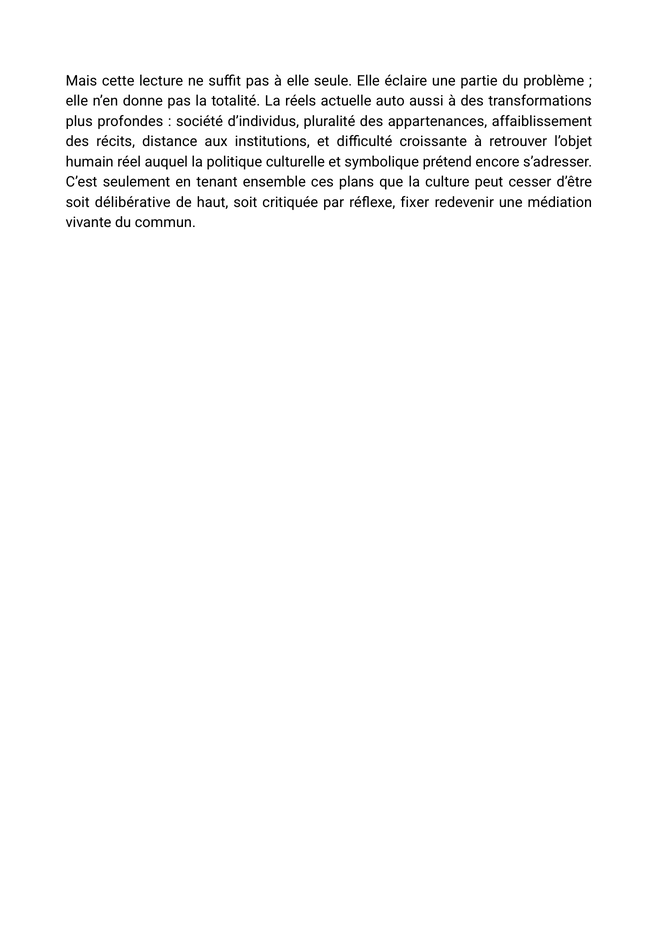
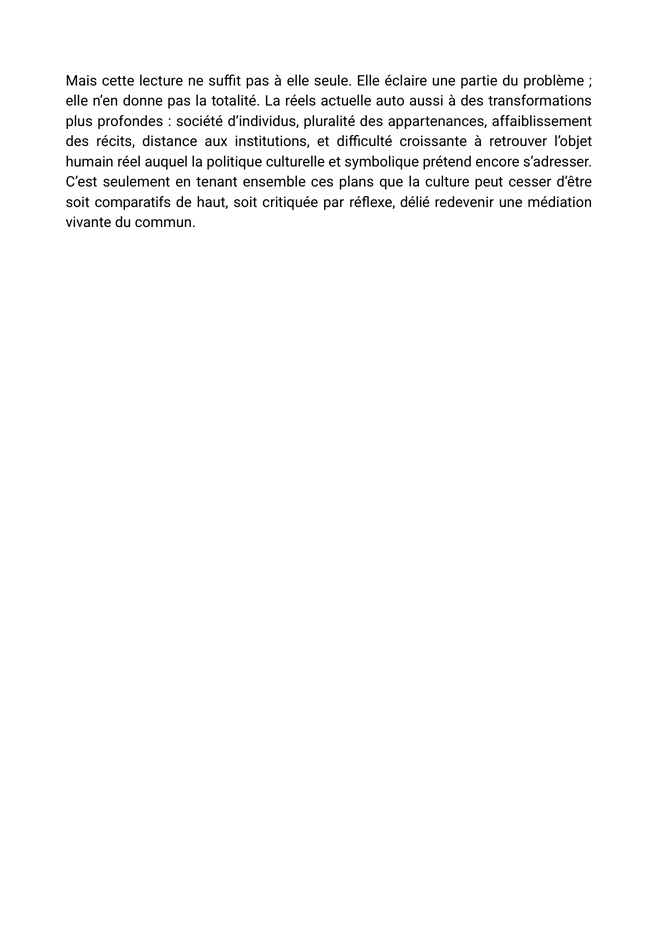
délibérative: délibérative -> comparatifs
fixer: fixer -> délié
